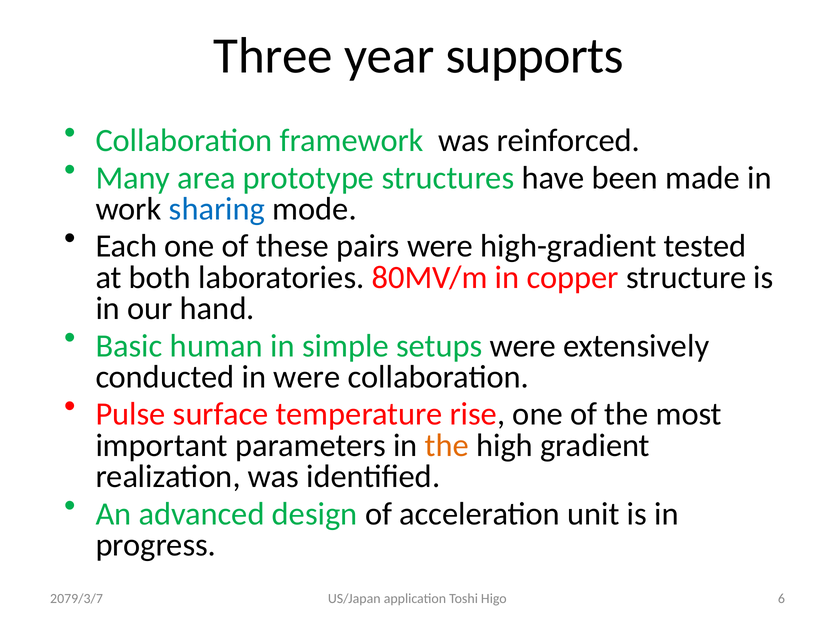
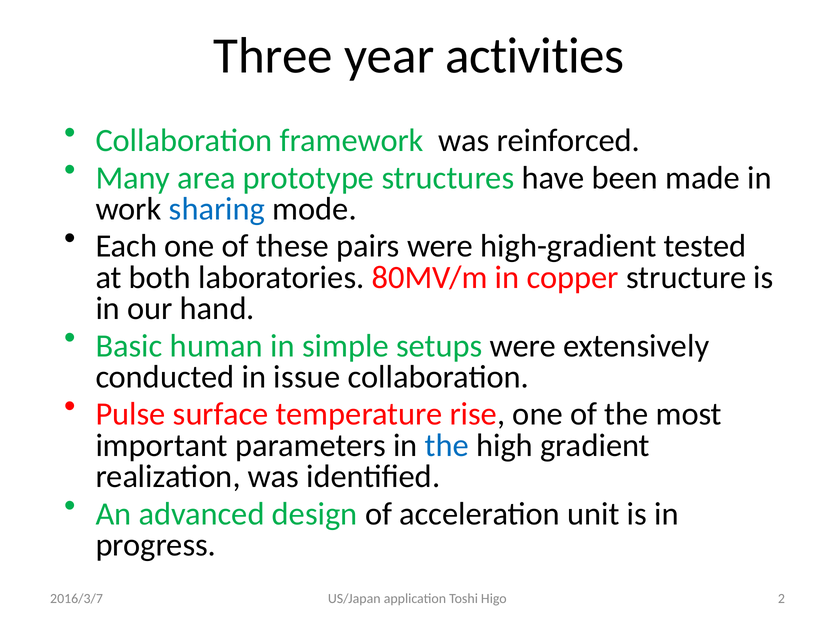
supports: supports -> activities
in were: were -> issue
the at (447, 445) colour: orange -> blue
2079/3/7: 2079/3/7 -> 2016/3/7
6: 6 -> 2
